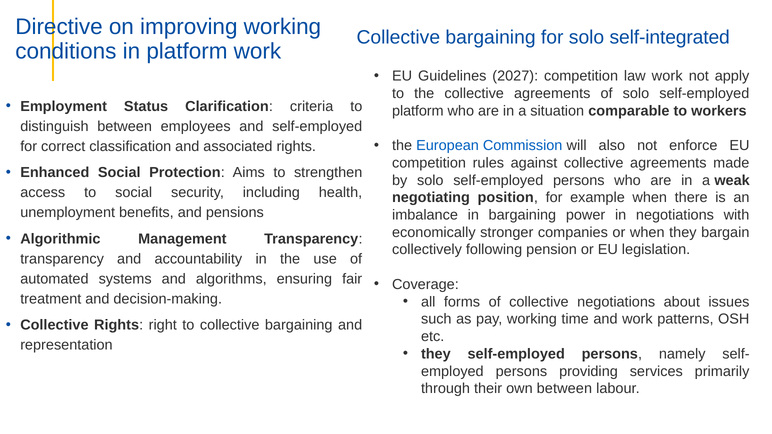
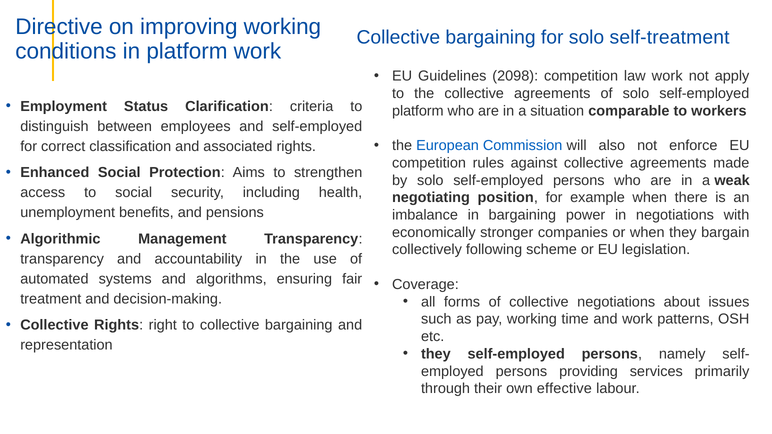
self-integrated: self-integrated -> self-treatment
2027: 2027 -> 2098
pension: pension -> scheme
own between: between -> effective
